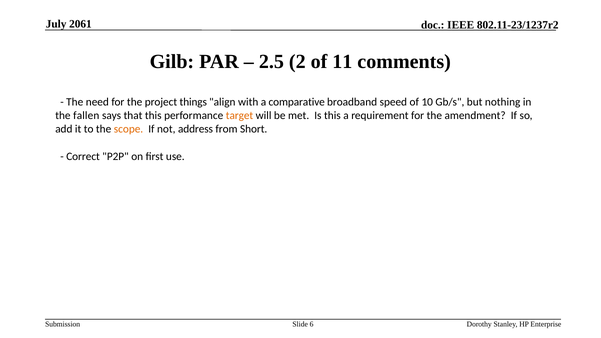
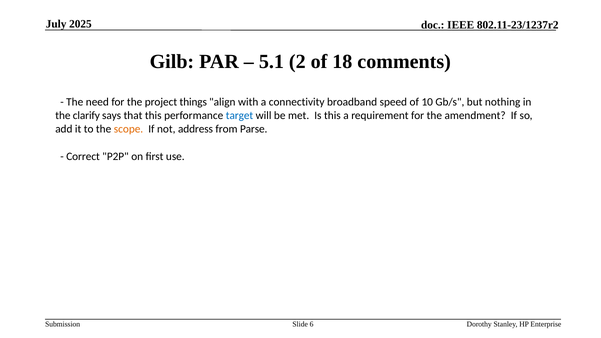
2061: 2061 -> 2025
2.5: 2.5 -> 5.1
11: 11 -> 18
comparative: comparative -> connectivity
fallen: fallen -> clarify
target colour: orange -> blue
Short: Short -> Parse
